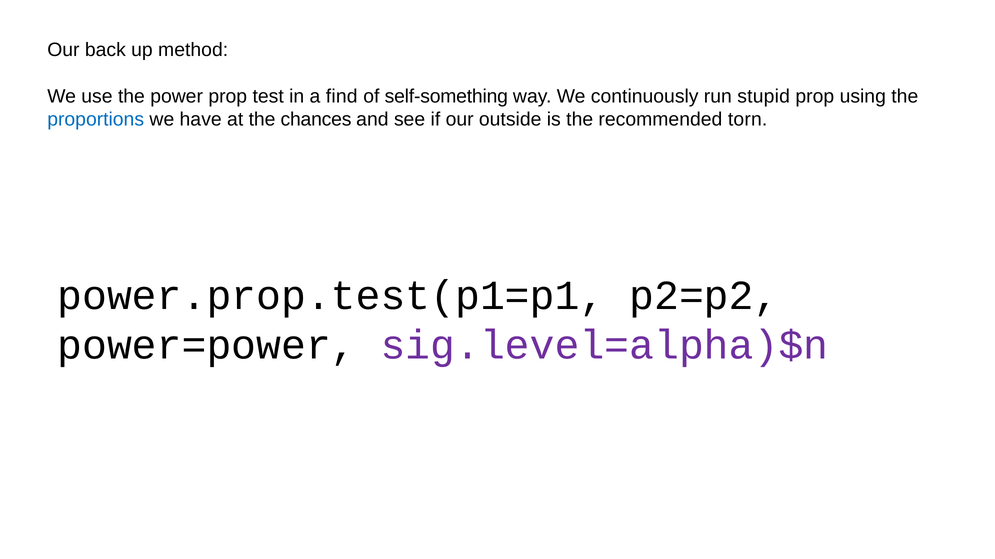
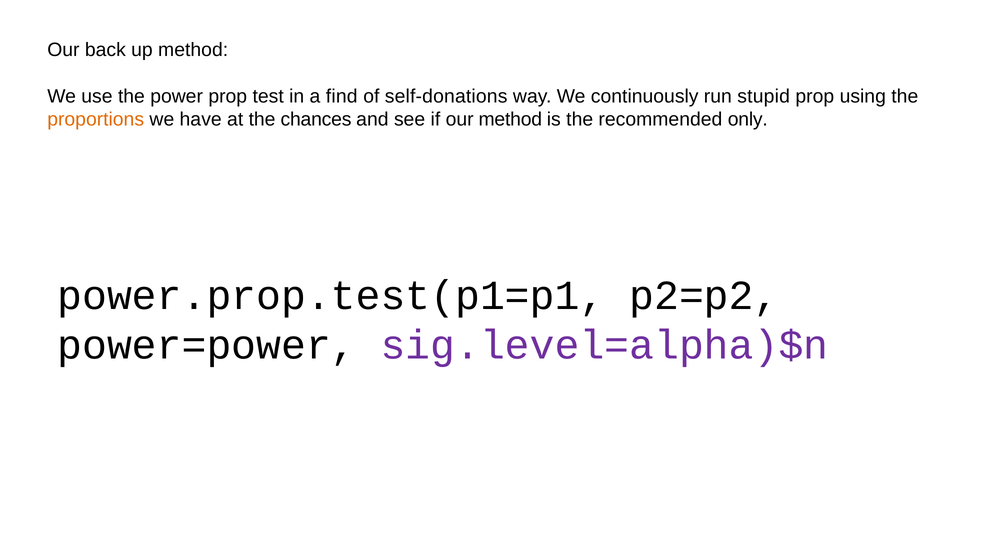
self-something: self-something -> self-donations
proportions colour: blue -> orange
our outside: outside -> method
torn: torn -> only
